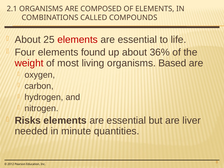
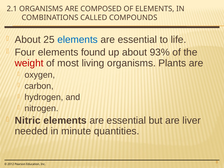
elements at (78, 40) colour: red -> blue
36%: 36% -> 93%
Based: Based -> Plants
Risks: Risks -> Nitric
